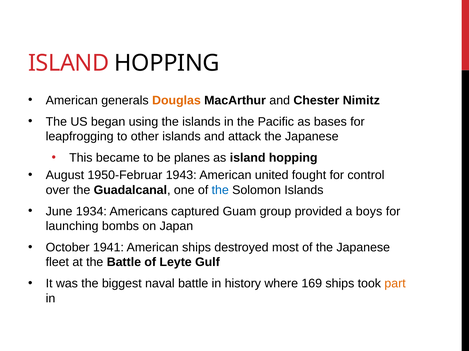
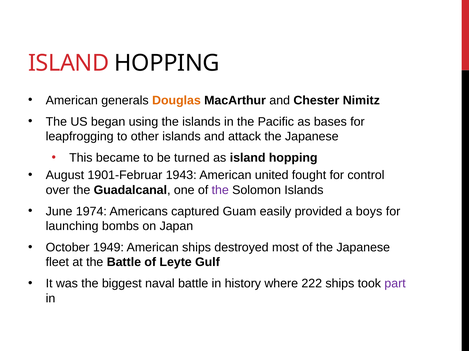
planes: planes -> turned
1950-Februar: 1950-Februar -> 1901-Februar
the at (220, 190) colour: blue -> purple
1934: 1934 -> 1974
group: group -> easily
1941: 1941 -> 1949
169: 169 -> 222
part colour: orange -> purple
